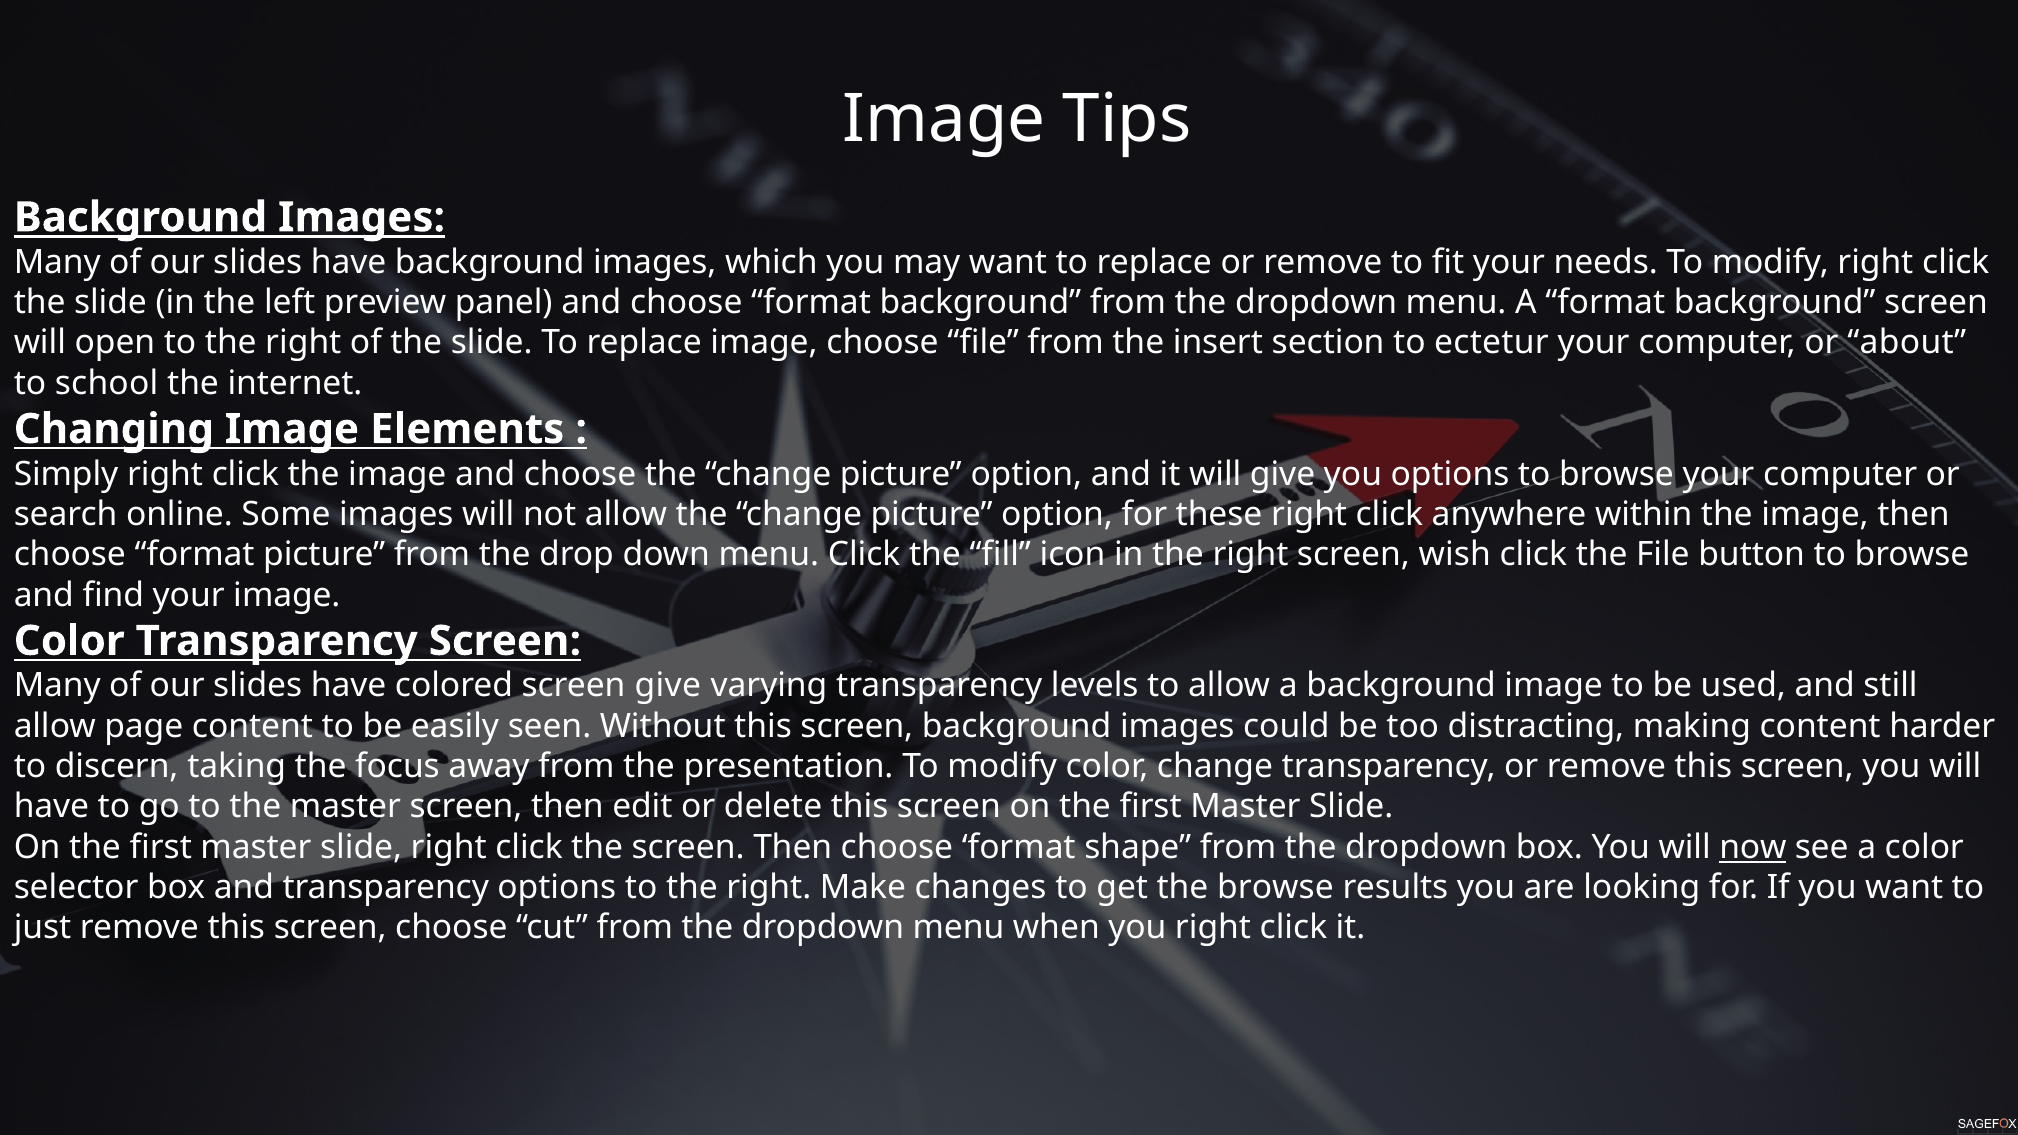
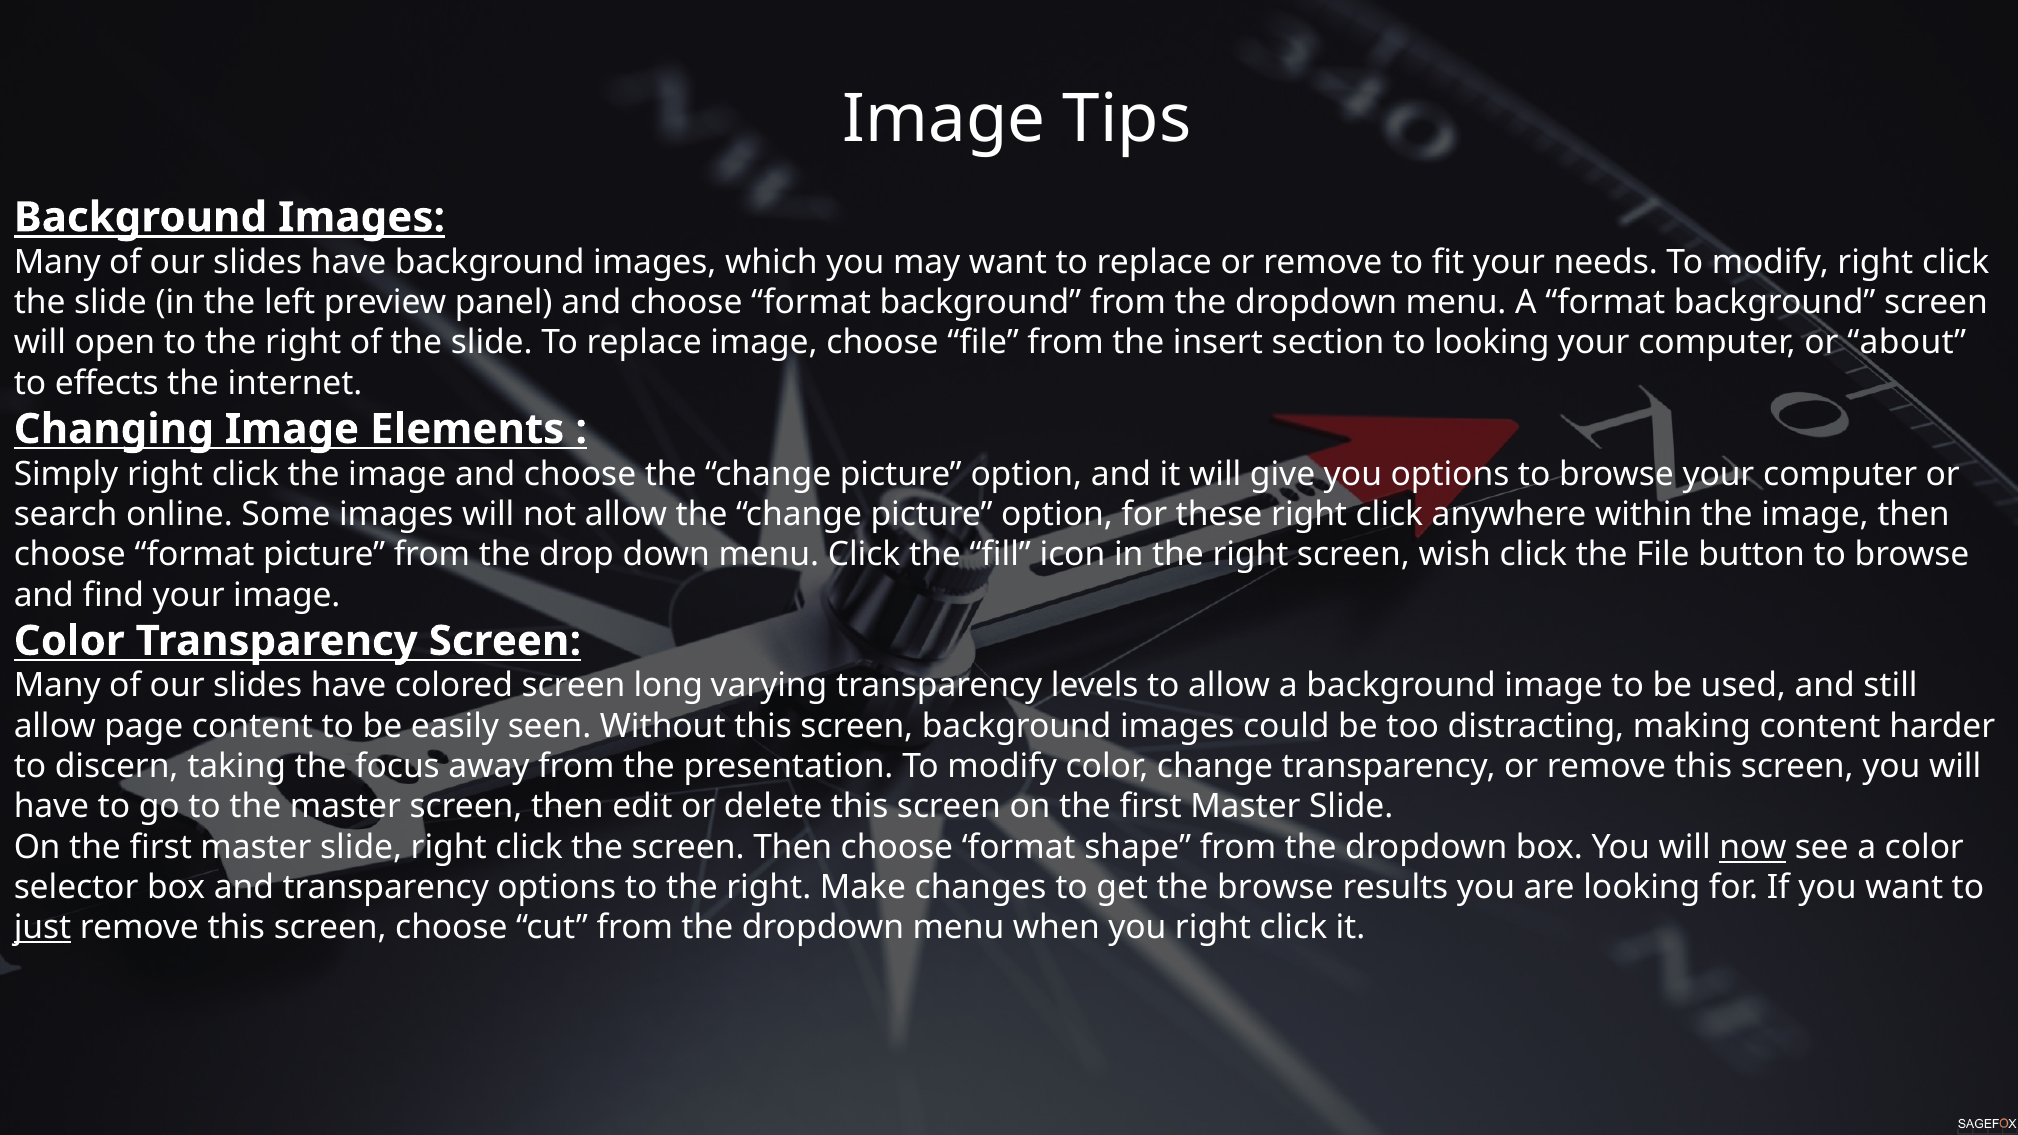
to ectetur: ectetur -> looking
school: school -> effects
screen give: give -> long
just underline: none -> present
